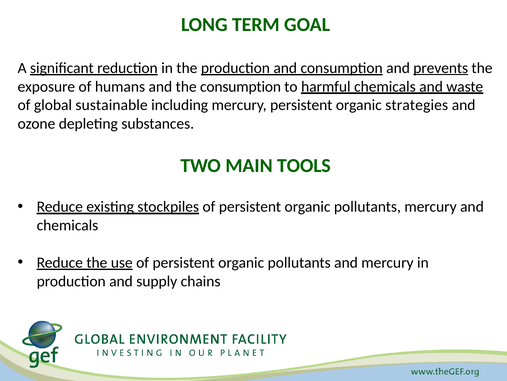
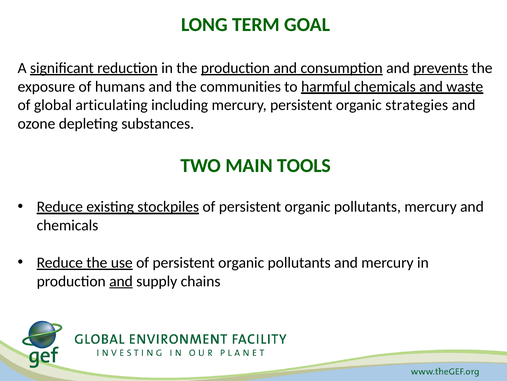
the consumption: consumption -> communities
sustainable: sustainable -> articulating
and at (121, 281) underline: none -> present
